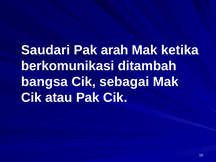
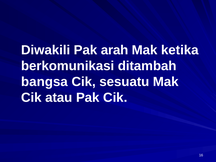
Saudari: Saudari -> Diwakili
sebagai: sebagai -> sesuatu
